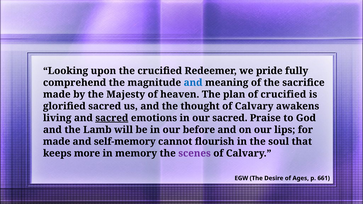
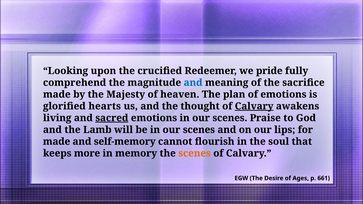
of crucified: crucified -> emotions
glorified sacred: sacred -> hearts
Calvary at (254, 106) underline: none -> present
emotions in our sacred: sacred -> scenes
be in our before: before -> scenes
scenes at (195, 153) colour: purple -> orange
